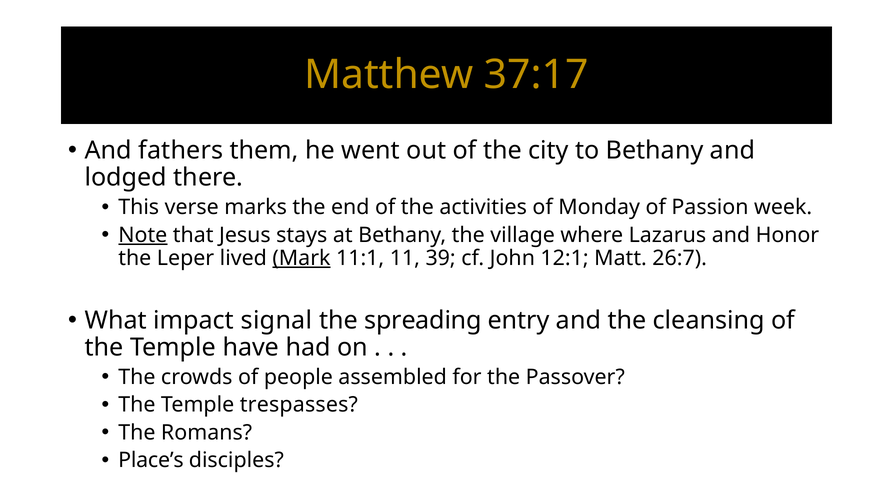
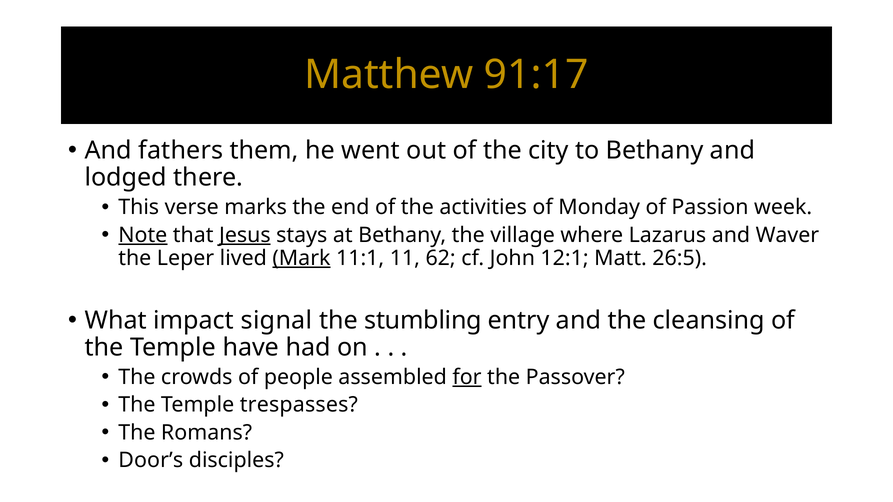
37:17: 37:17 -> 91:17
Jesus underline: none -> present
Honor: Honor -> Waver
39: 39 -> 62
26:7: 26:7 -> 26:5
spreading: spreading -> stumbling
for underline: none -> present
Place’s: Place’s -> Door’s
